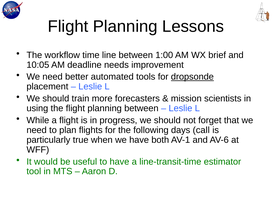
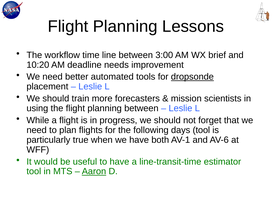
1:00: 1:00 -> 3:00
10:05: 10:05 -> 10:20
days call: call -> tool
Aaron underline: none -> present
